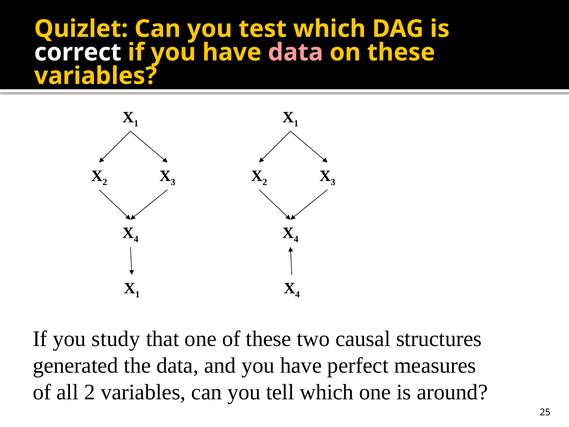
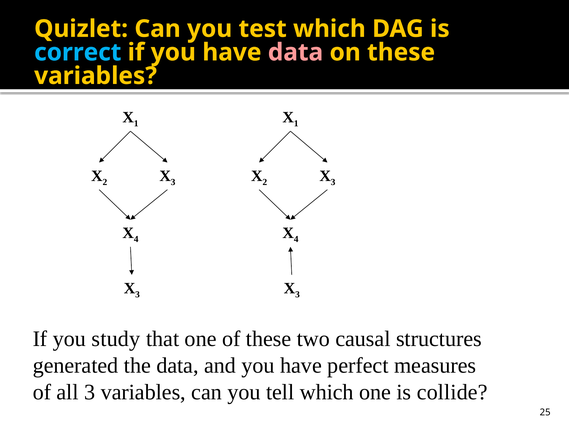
correct colour: white -> light blue
1 at (138, 294): 1 -> 3
4 at (297, 294): 4 -> 3
all 2: 2 -> 3
around: around -> collide
